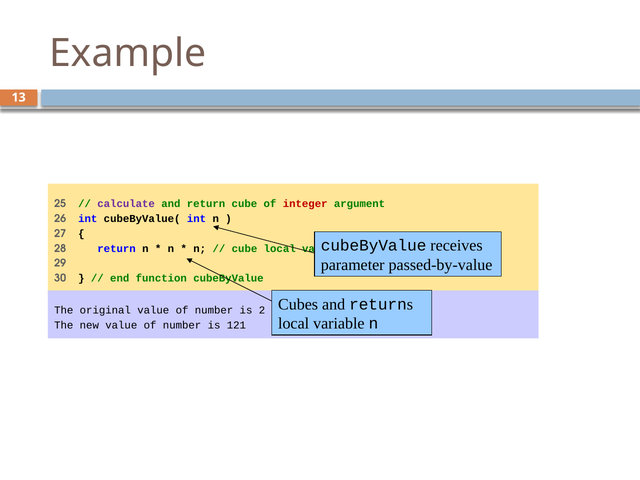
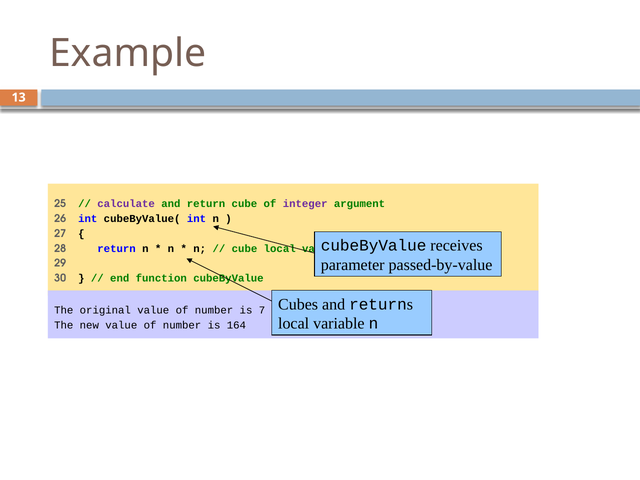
integer colour: red -> purple
2: 2 -> 7
121: 121 -> 164
